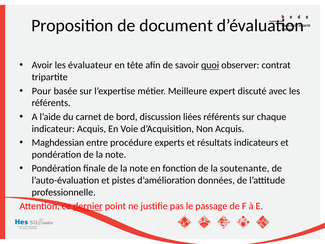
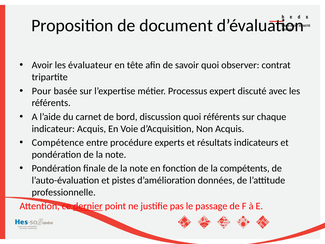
quoi at (210, 65) underline: present -> none
Meilleure: Meilleure -> Processus
discussion liées: liées -> quoi
Maghdessian: Maghdessian -> Compétence
soutenante: soutenante -> compétents
